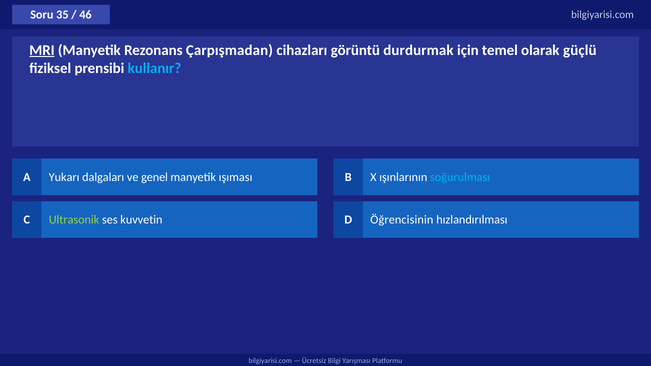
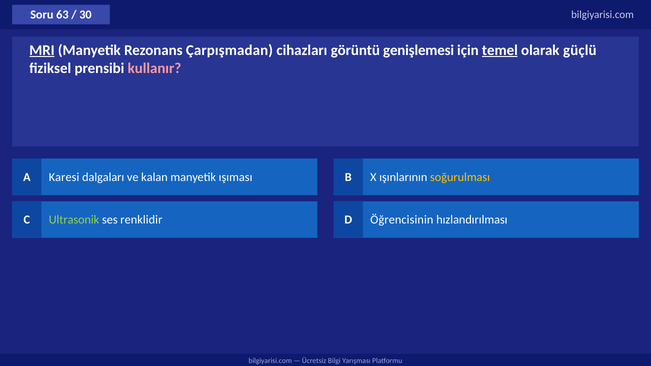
35: 35 -> 63
46: 46 -> 30
durdurmak: durdurmak -> genişlemesi
temel underline: none -> present
kullanır colour: light blue -> pink
Yukarı: Yukarı -> Karesi
genel: genel -> kalan
soğurulması colour: light blue -> yellow
kuvvetin: kuvvetin -> renklidir
